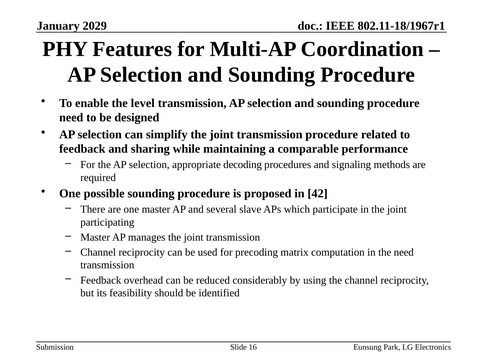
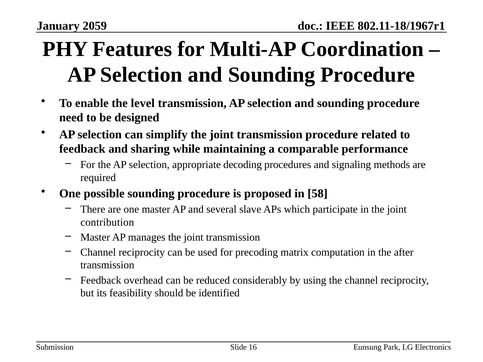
2029: 2029 -> 2059
42: 42 -> 58
participating: participating -> contribution
the need: need -> after
